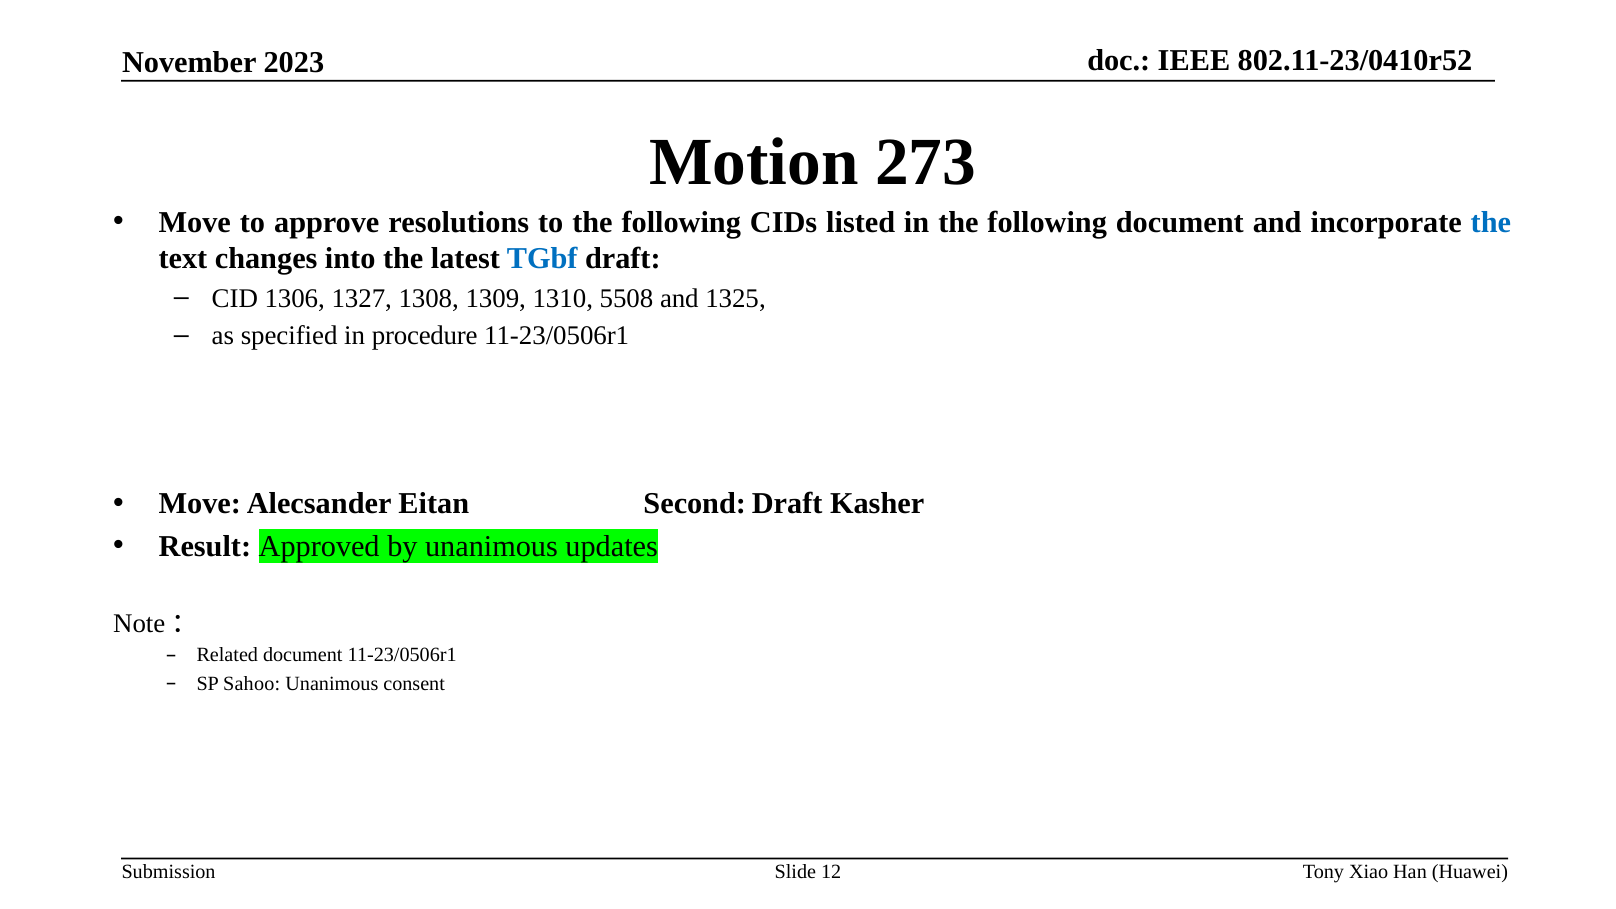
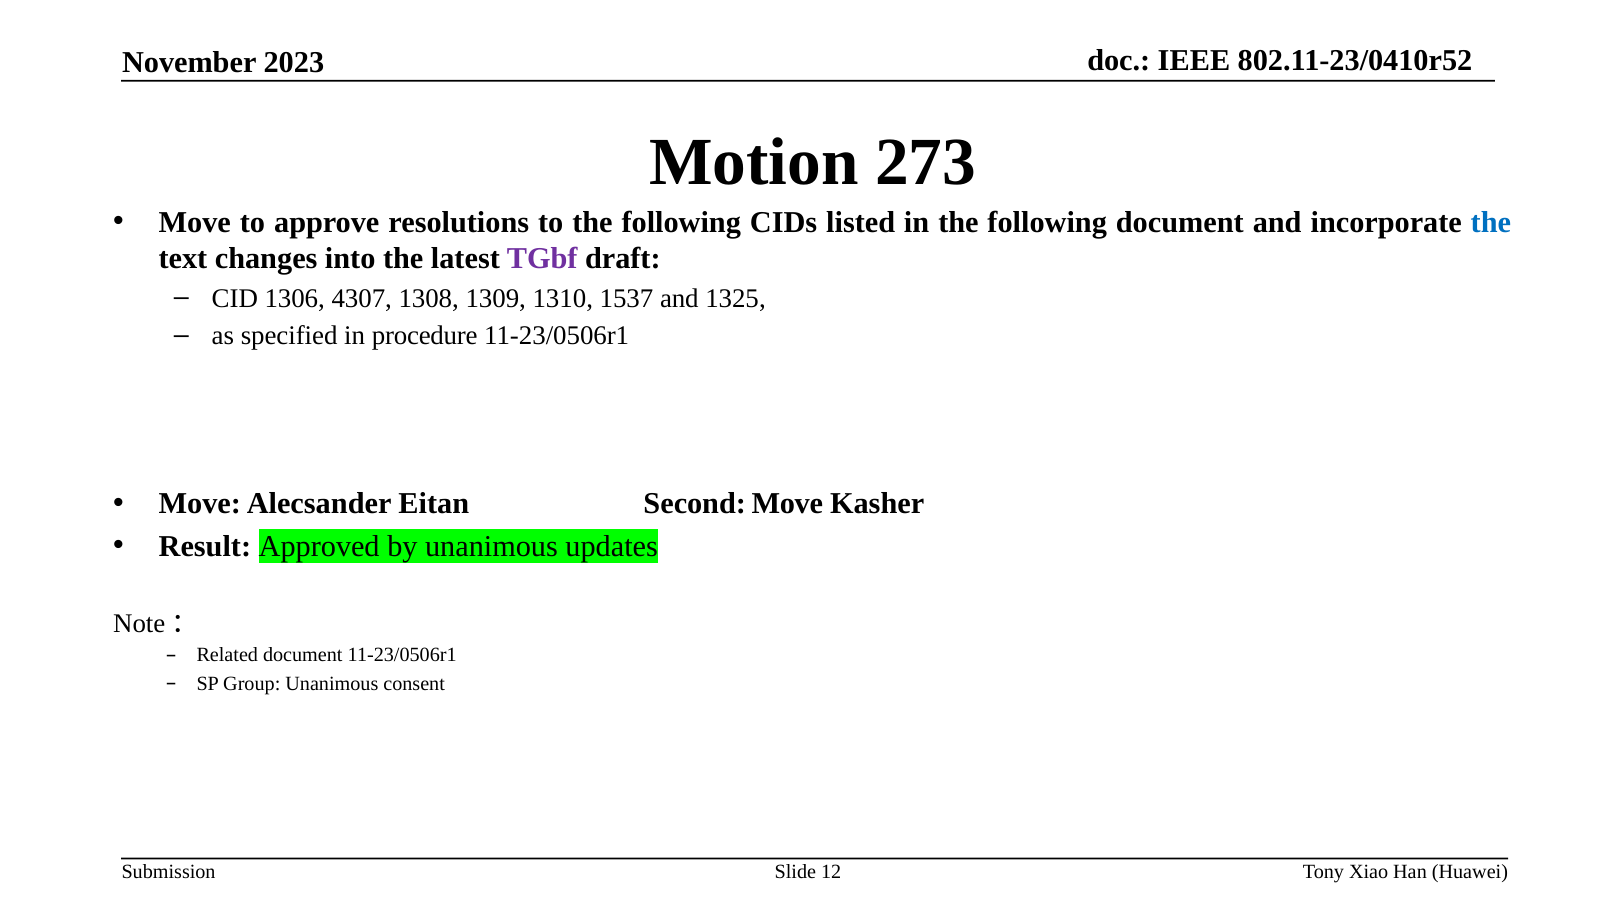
TGbf colour: blue -> purple
1327: 1327 -> 4307
5508: 5508 -> 1537
Second Draft: Draft -> Move
Sahoo: Sahoo -> Group
